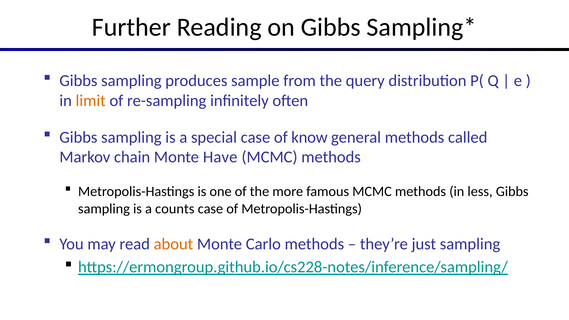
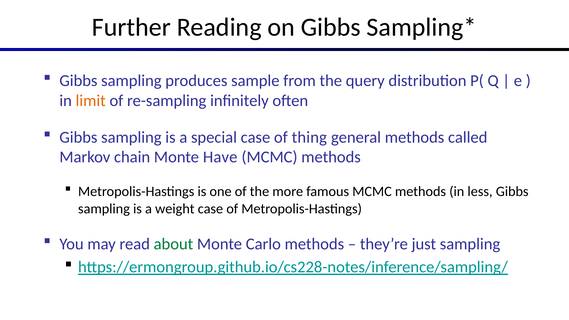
know: know -> thing
counts: counts -> weight
about colour: orange -> green
